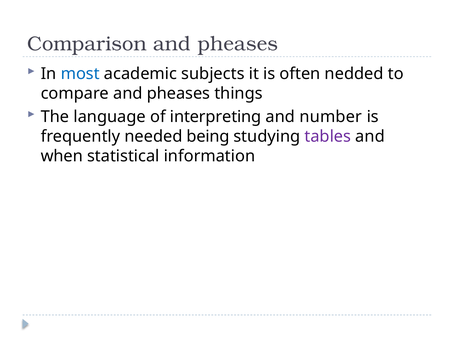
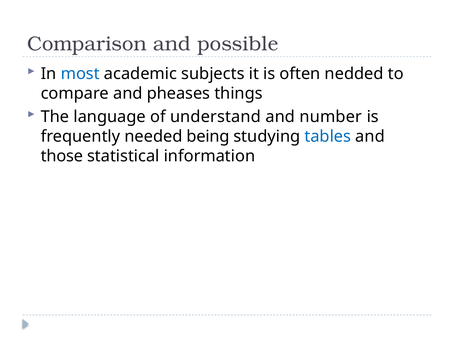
Comparison and pheases: pheases -> possible
interpreting: interpreting -> understand
tables colour: purple -> blue
when: when -> those
